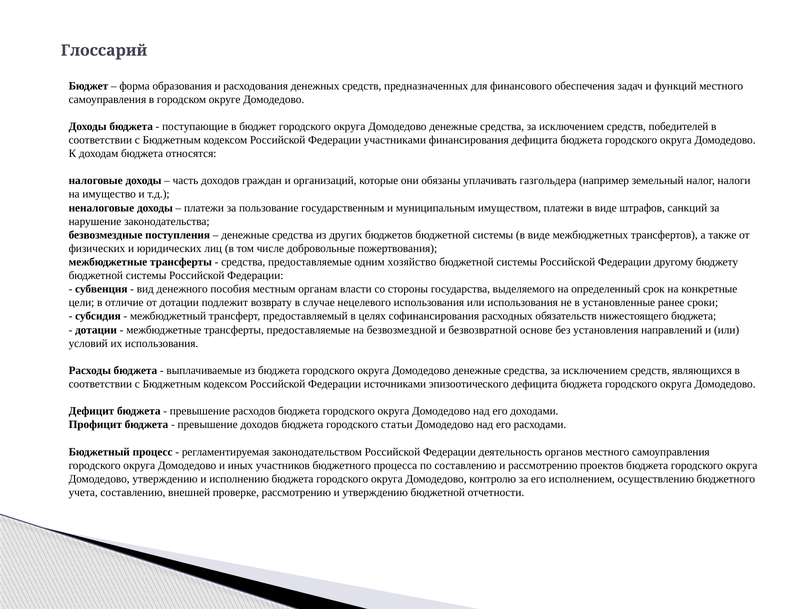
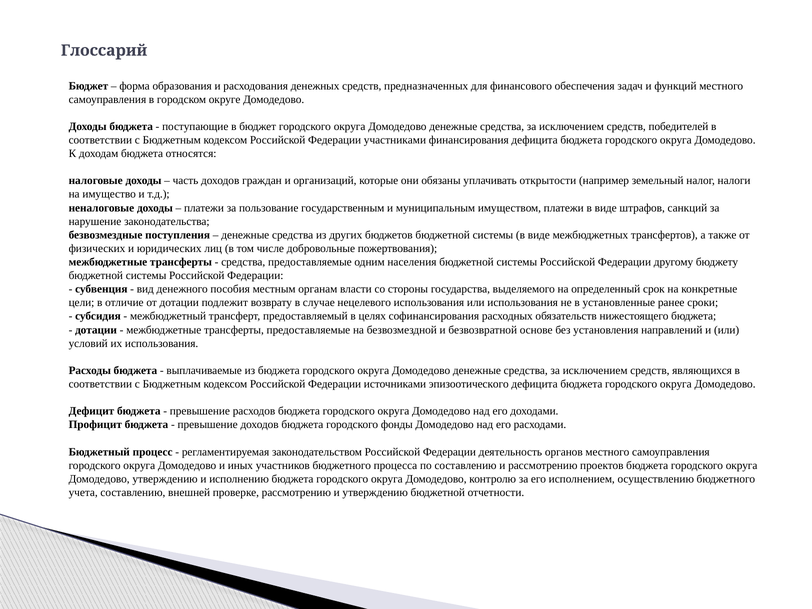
газгольдера: газгольдера -> открытости
хозяйство: хозяйство -> населения
статьи: статьи -> фонды
